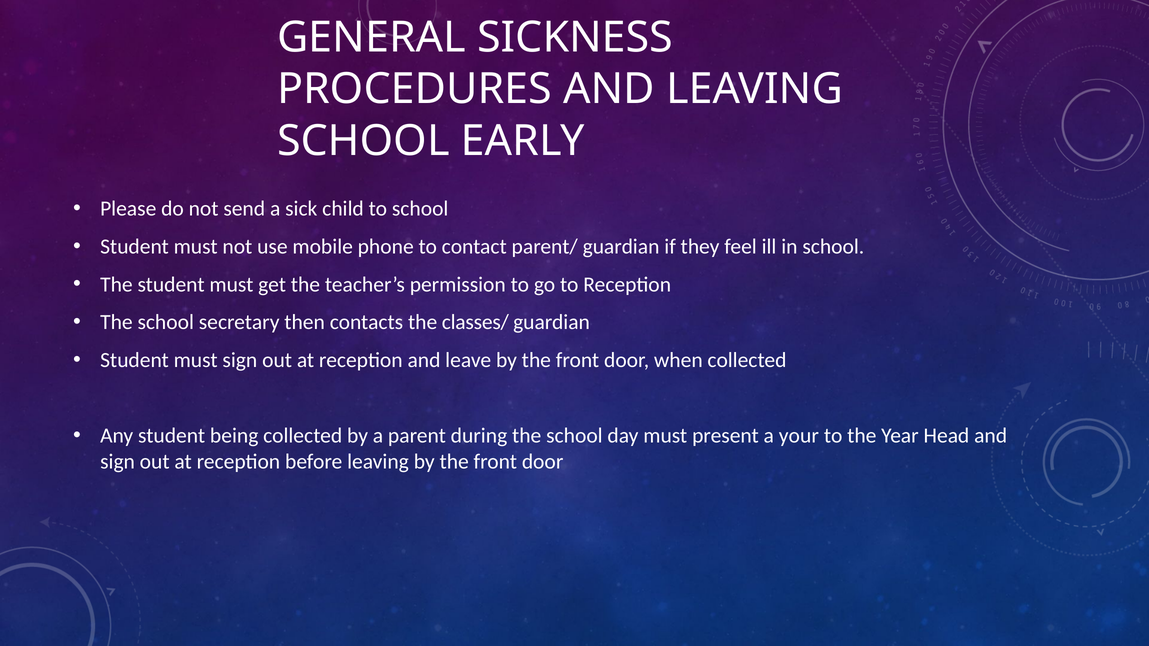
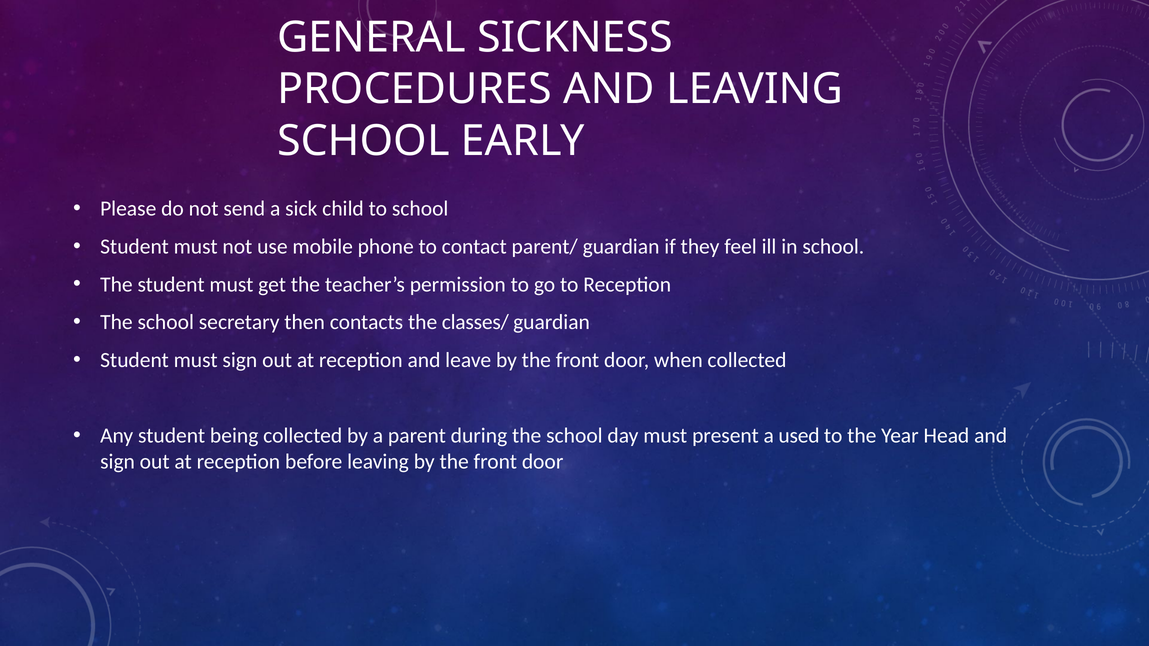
your: your -> used
